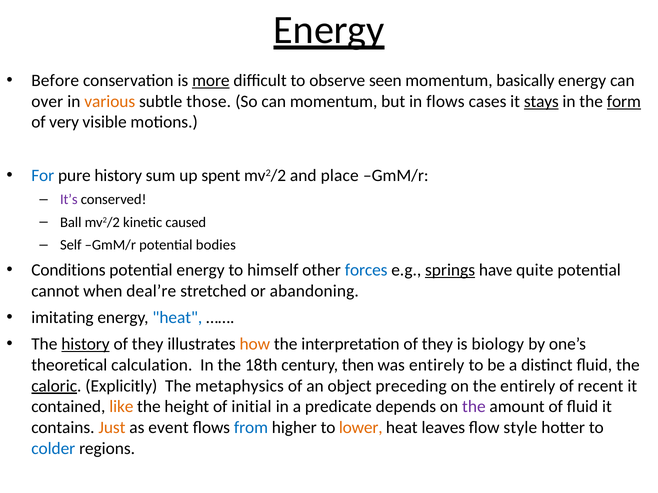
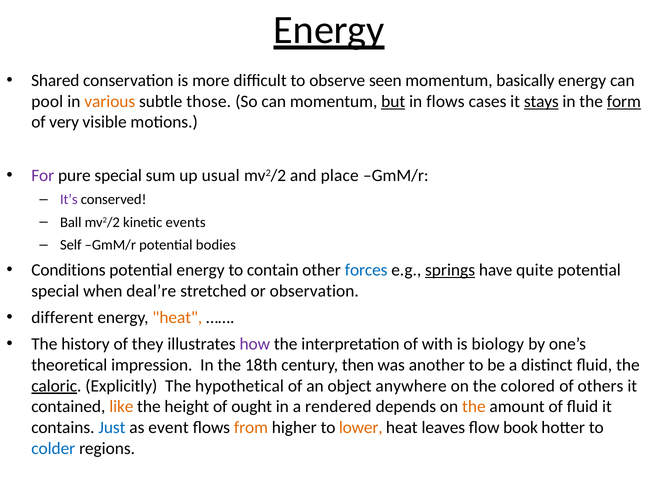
Before: Before -> Shared
more underline: present -> none
over: over -> pool
but underline: none -> present
For colour: blue -> purple
pure history: history -> special
spent: spent -> usual
caused: caused -> events
himself: himself -> contain
cannot at (55, 291): cannot -> special
abandoning: abandoning -> observation
imitating: imitating -> different
heat at (177, 318) colour: blue -> orange
history at (85, 345) underline: present -> none
how colour: orange -> purple
interpretation of they: they -> with
calculation: calculation -> impression
was entirely: entirely -> another
metaphysics: metaphysics -> hypothetical
preceding: preceding -> anywhere
the entirely: entirely -> colored
recent: recent -> others
initial: initial -> ought
predicate: predicate -> rendered
the at (474, 407) colour: purple -> orange
Just colour: orange -> blue
from colour: blue -> orange
style: style -> book
